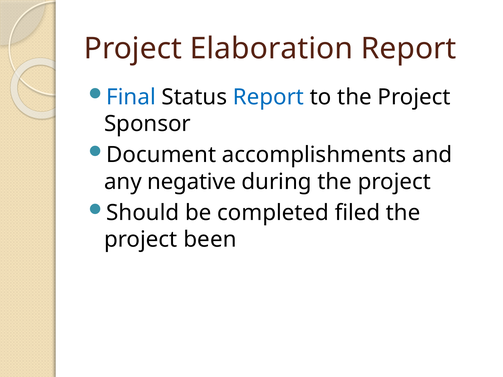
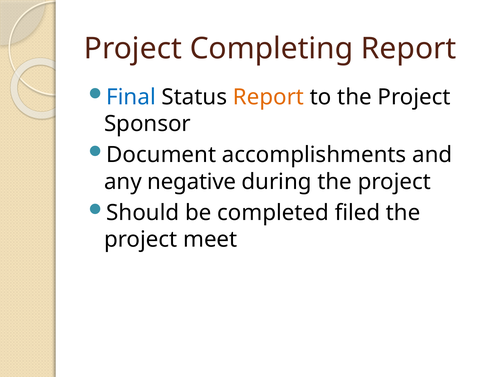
Elaboration: Elaboration -> Completing
Report at (268, 97) colour: blue -> orange
been: been -> meet
